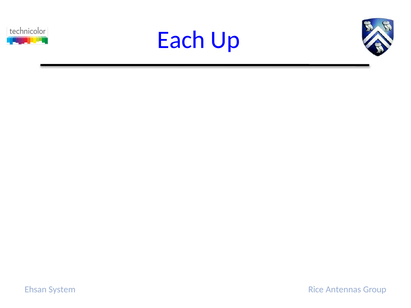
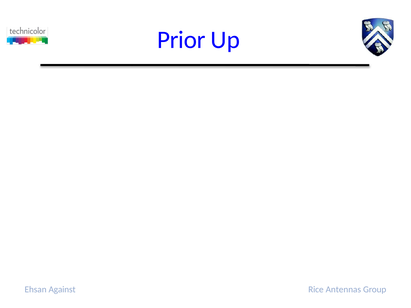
Each: Each -> Prior
System: System -> Against
